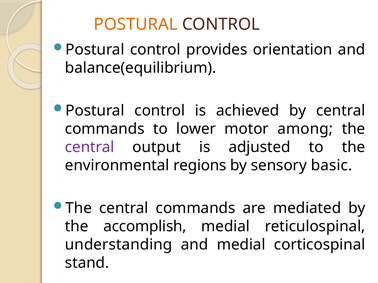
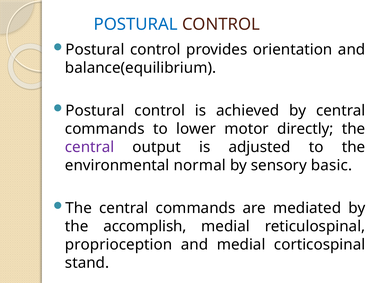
POSTURAL at (136, 24) colour: orange -> blue
among: among -> directly
regions: regions -> normal
understanding: understanding -> proprioception
